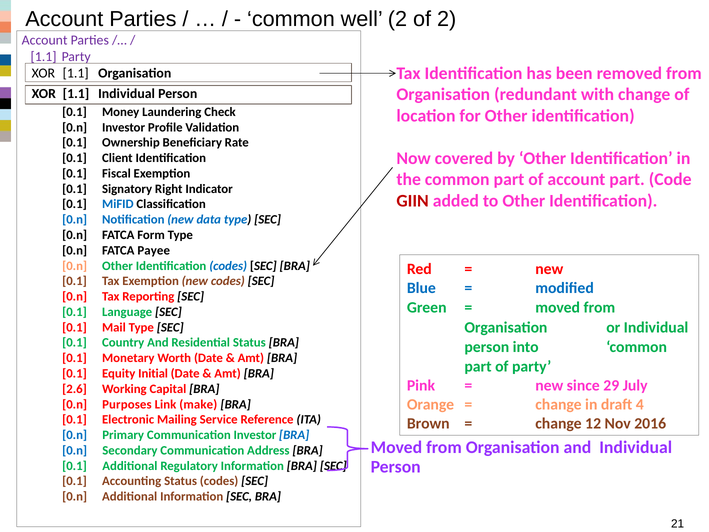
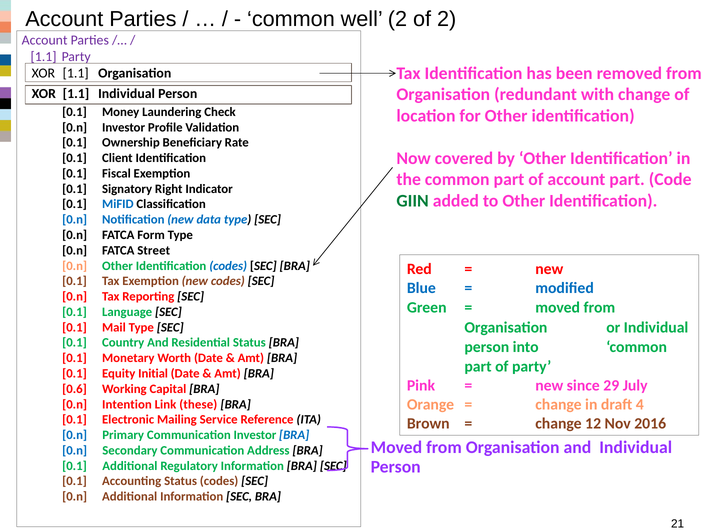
GIIN colour: red -> green
Payee: Payee -> Street
2.6: 2.6 -> 0.6
Purposes: Purposes -> Intention
make: make -> these
